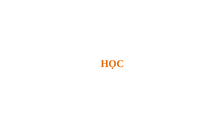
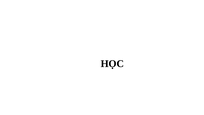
HỌC colour: orange -> black
